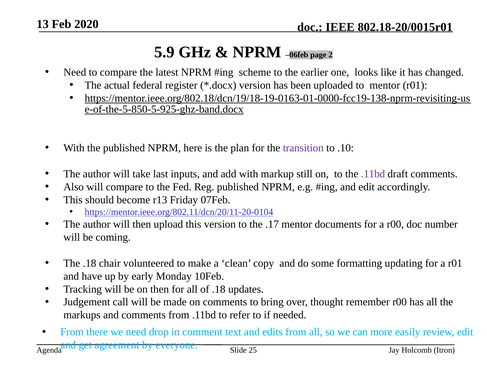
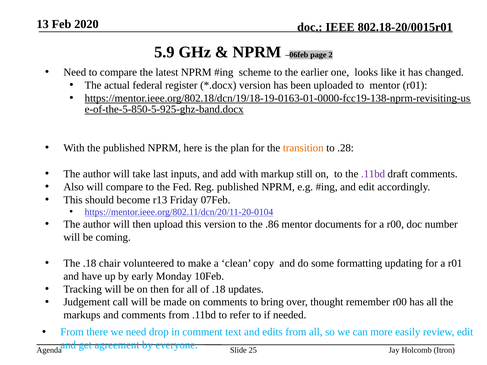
transition colour: purple -> orange
.10: .10 -> .28
.17: .17 -> .86
